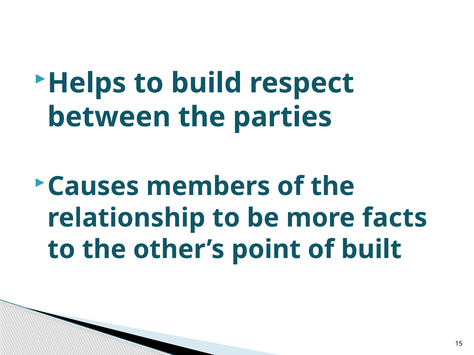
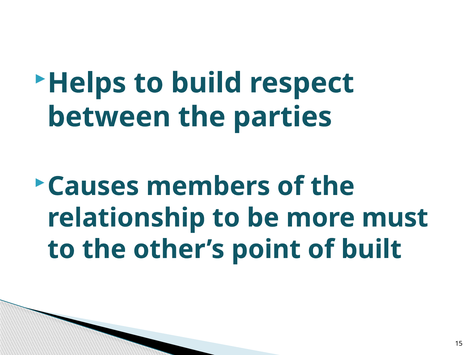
facts: facts -> must
